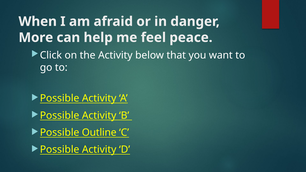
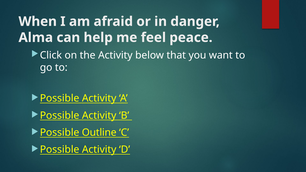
More: More -> Alma
